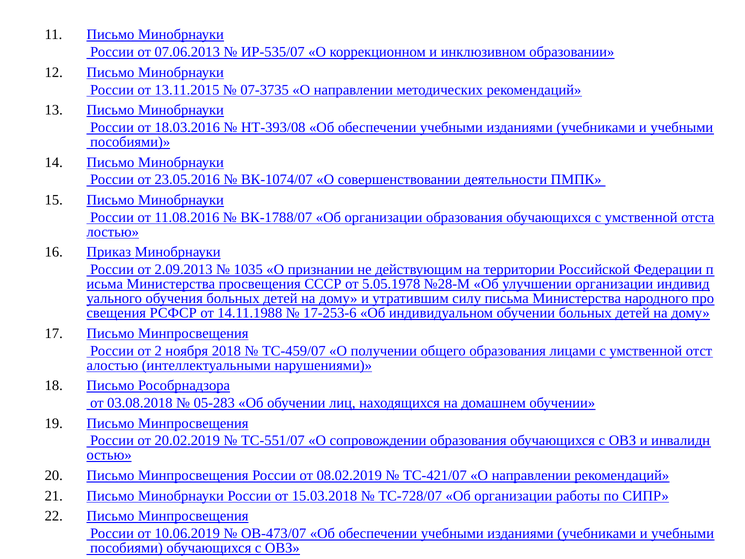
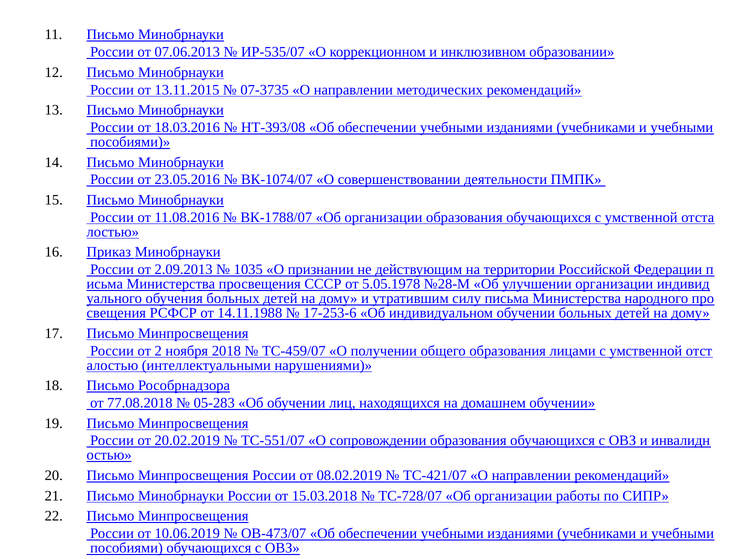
03.08.2018: 03.08.2018 -> 77.08.2018
